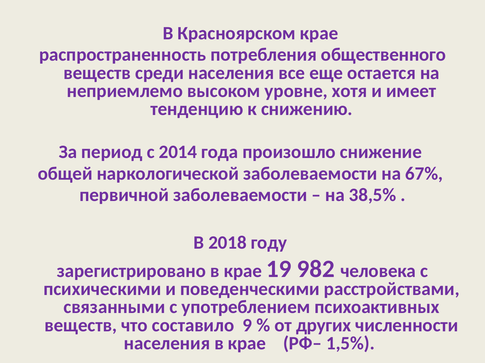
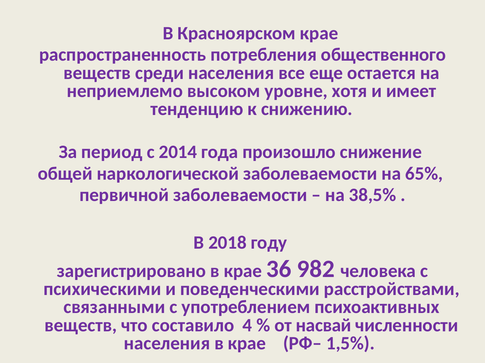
67%: 67% -> 65%
19: 19 -> 36
9: 9 -> 4
других: других -> насвай
